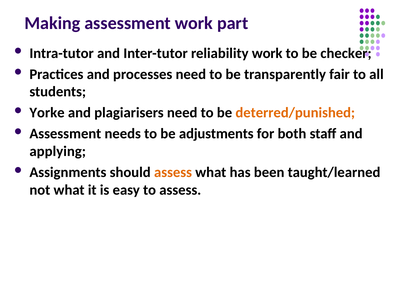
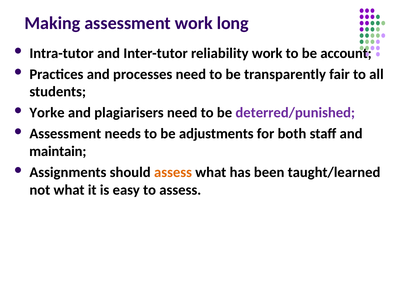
part: part -> long
checker: checker -> account
deterred/punished colour: orange -> purple
applying: applying -> maintain
